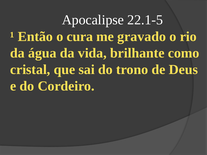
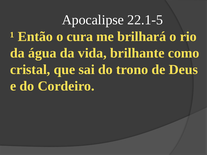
gravado: gravado -> brilhará
